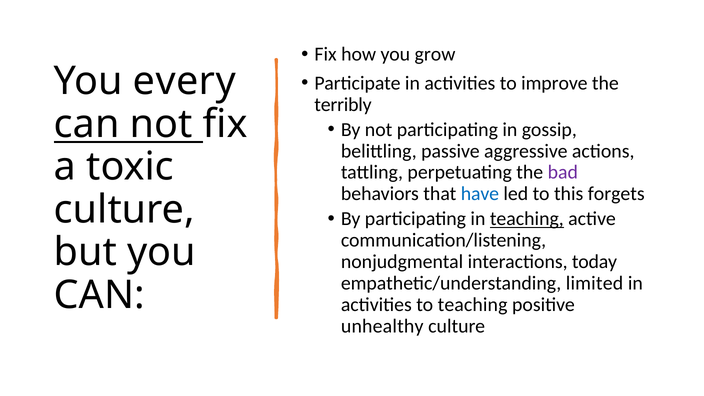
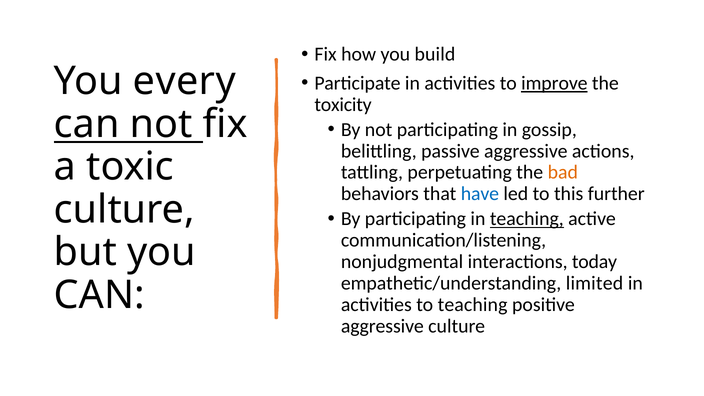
grow: grow -> build
improve underline: none -> present
terribly: terribly -> toxicity
bad colour: purple -> orange
forgets: forgets -> further
unhealthy at (382, 326): unhealthy -> aggressive
